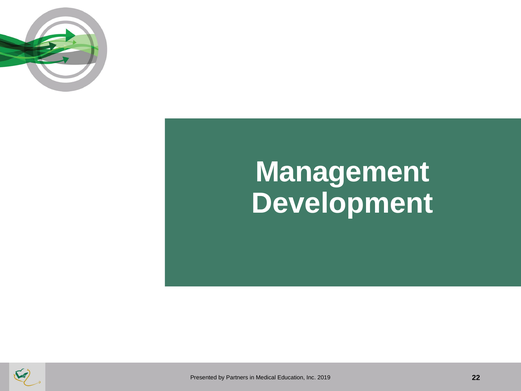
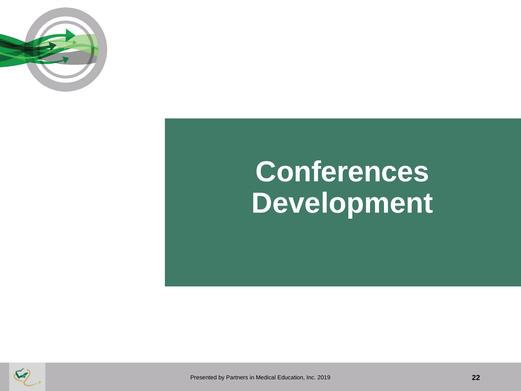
Management: Management -> Conferences
